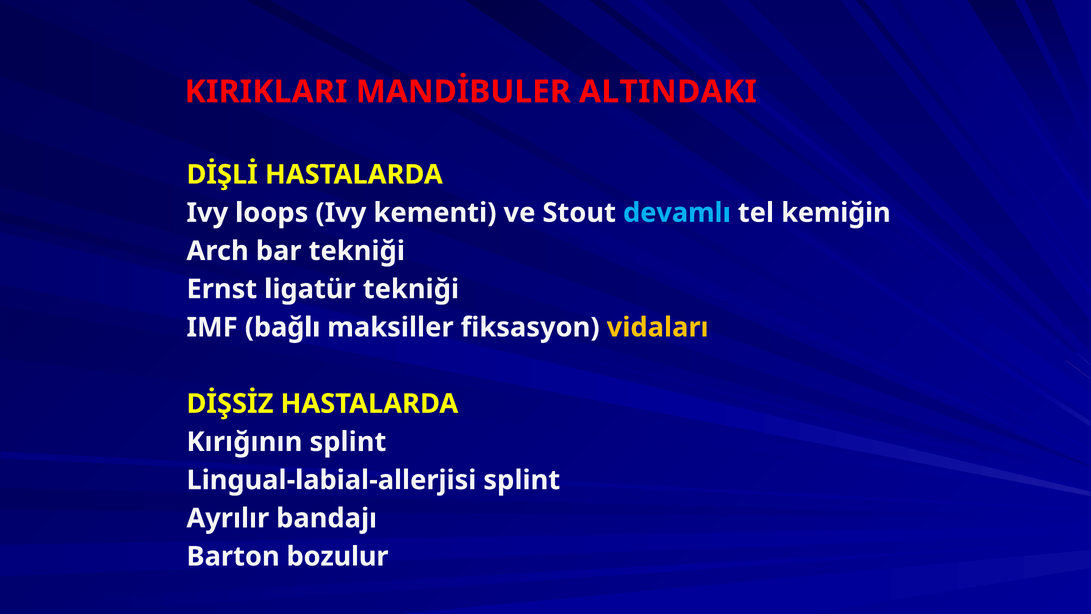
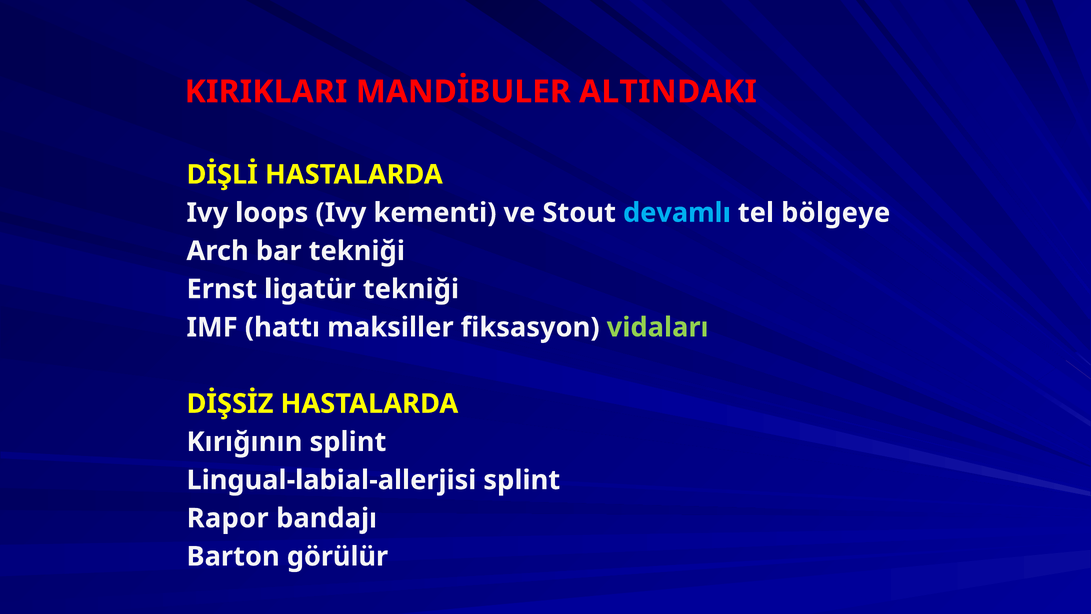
kemiğin: kemiğin -> bölgeye
bağlı: bağlı -> hattı
vidaları colour: yellow -> light green
Ayrılır: Ayrılır -> Rapor
bozulur: bozulur -> görülür
